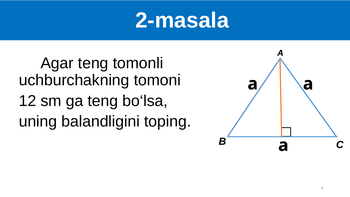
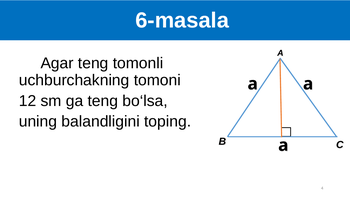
2-masala: 2-masala -> 6-masala
